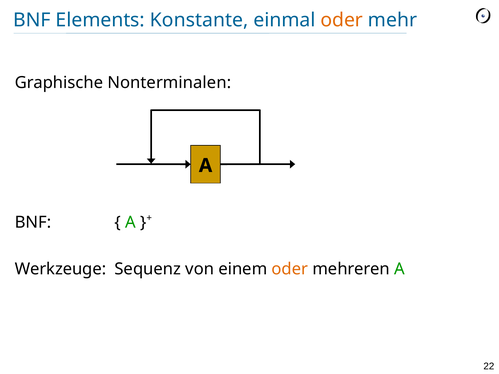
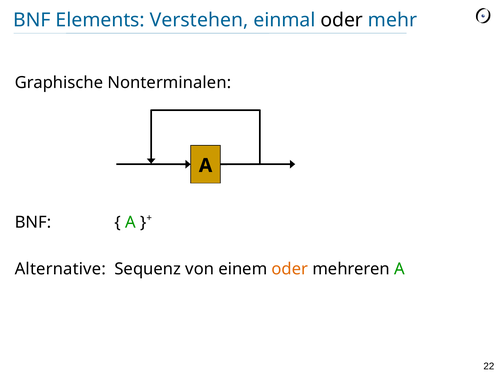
Konstante: Konstante -> Verstehen
oder at (342, 20) colour: orange -> black
Werkzeuge: Werkzeuge -> Alternative
